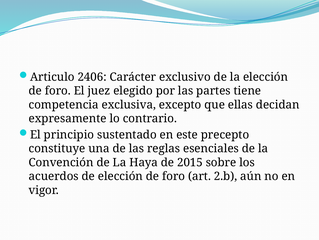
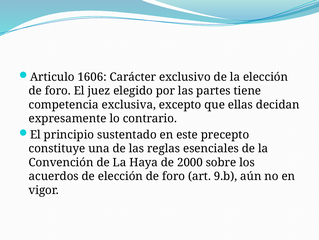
2406: 2406 -> 1606
2015: 2015 -> 2000
2.b: 2.b -> 9.b
